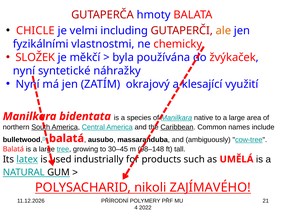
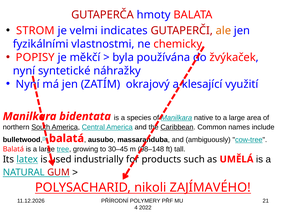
CHICLE: CHICLE -> STROM
including: including -> indicates
SLOŽEK: SLOŽEK -> POPISY
GUM colour: black -> red
